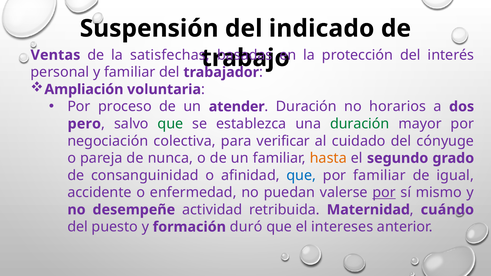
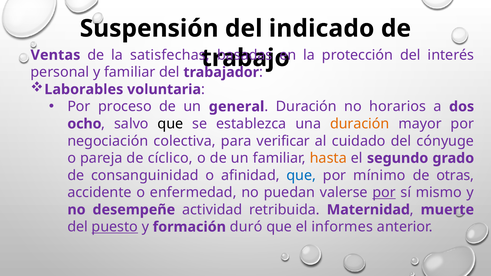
Ampliación: Ampliación -> Laborables
atender: atender -> general
pero: pero -> ocho
que at (171, 124) colour: green -> black
duración at (360, 124) colour: green -> orange
nunca: nunca -> cíclico
por familiar: familiar -> mínimo
igual: igual -> otras
cuándo: cuándo -> muerte
puesto underline: none -> present
intereses: intereses -> informes
